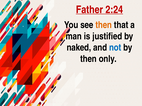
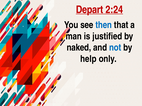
Father: Father -> Depart
then at (104, 25) colour: orange -> blue
then at (88, 59): then -> help
